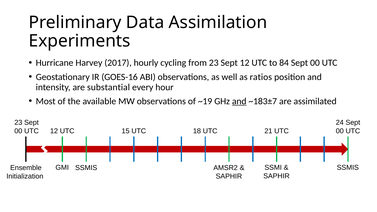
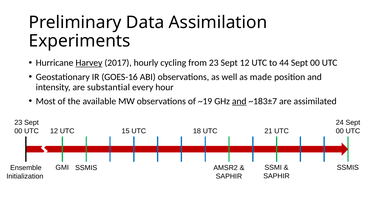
Harvey underline: none -> present
84: 84 -> 44
ratios: ratios -> made
